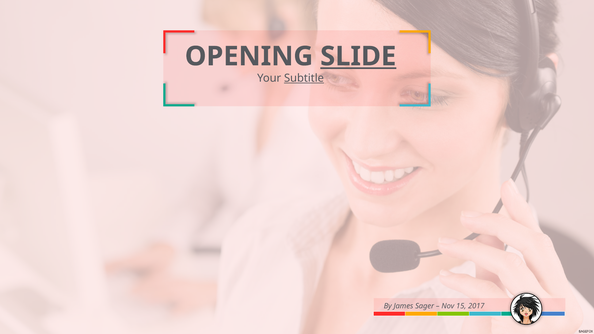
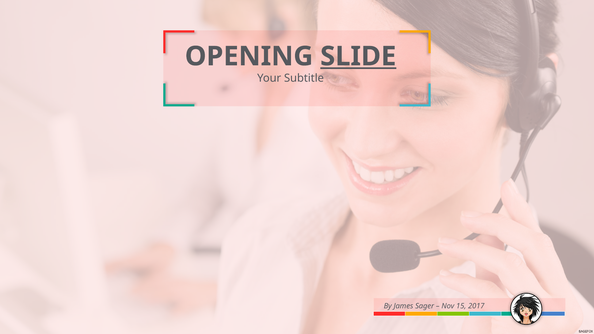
Subtitle underline: present -> none
